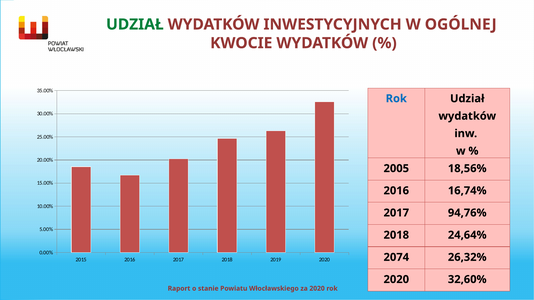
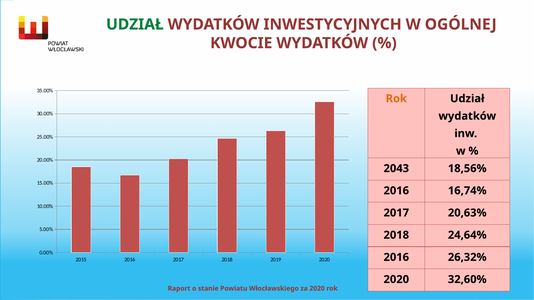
Rok at (396, 99) colour: blue -> orange
2005: 2005 -> 2043
94,76%: 94,76% -> 20,63%
2074 at (396, 258): 2074 -> 2016
